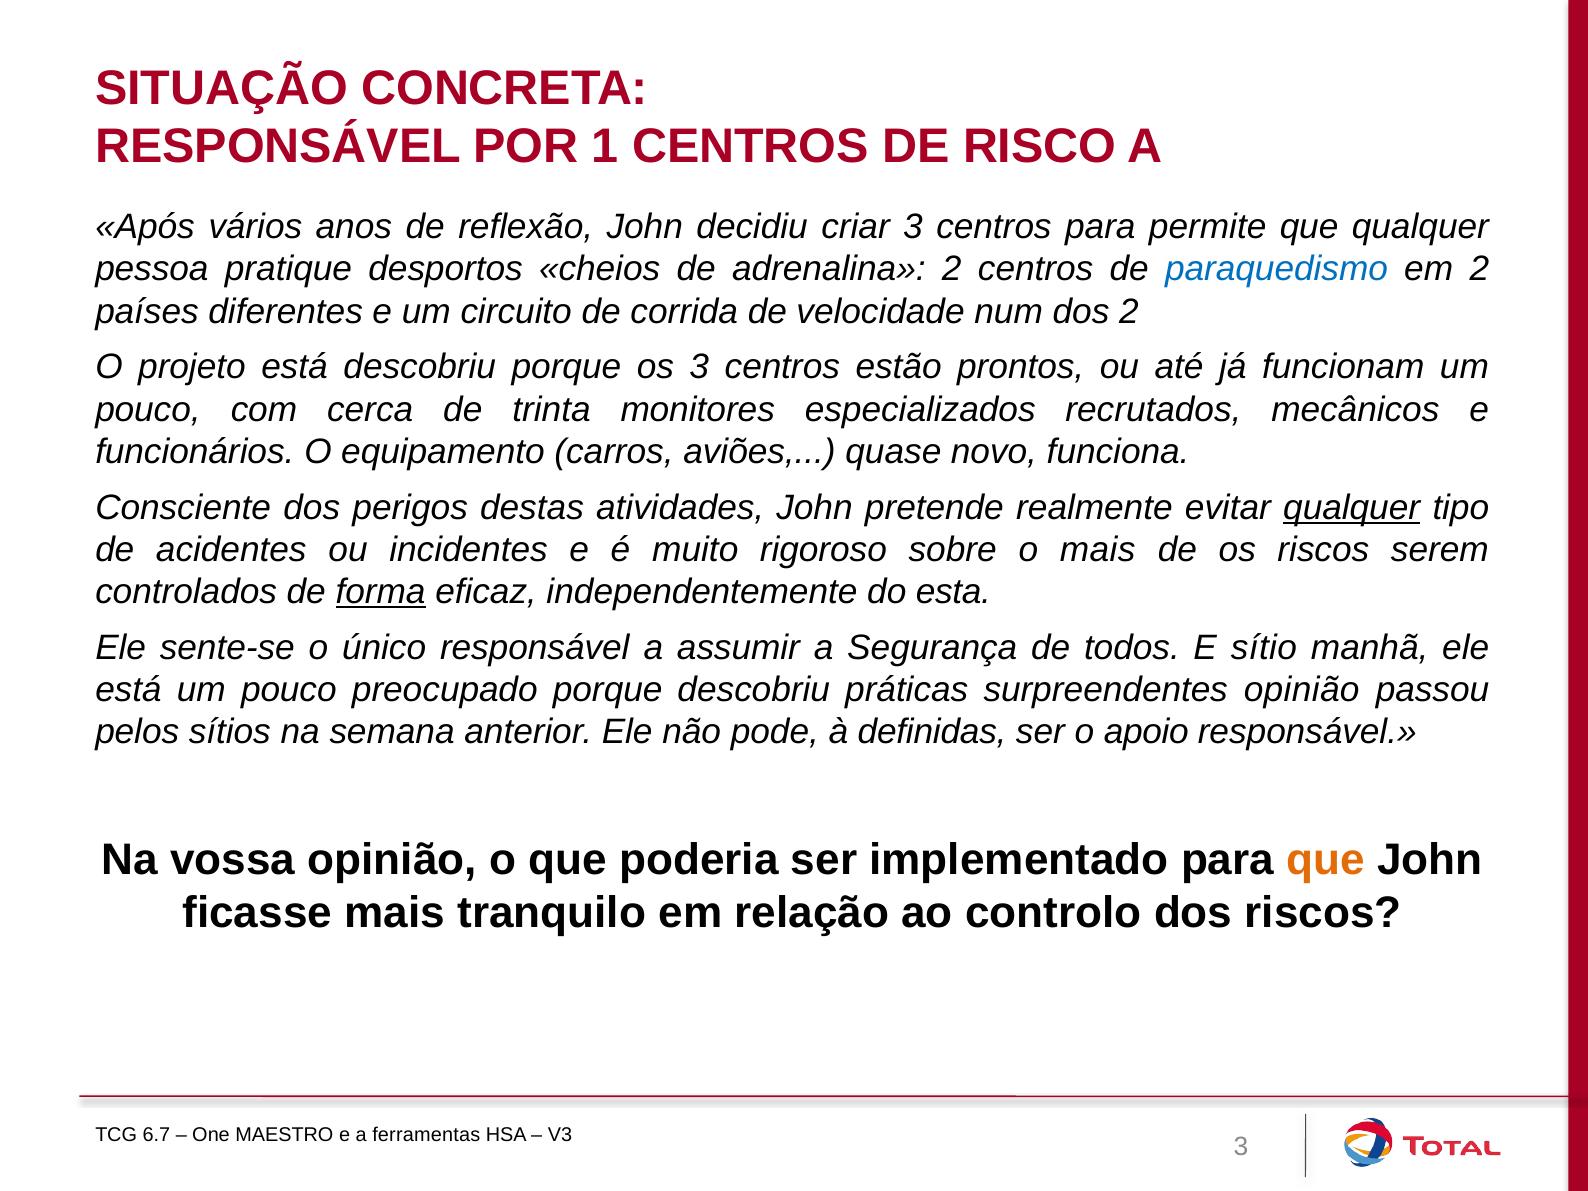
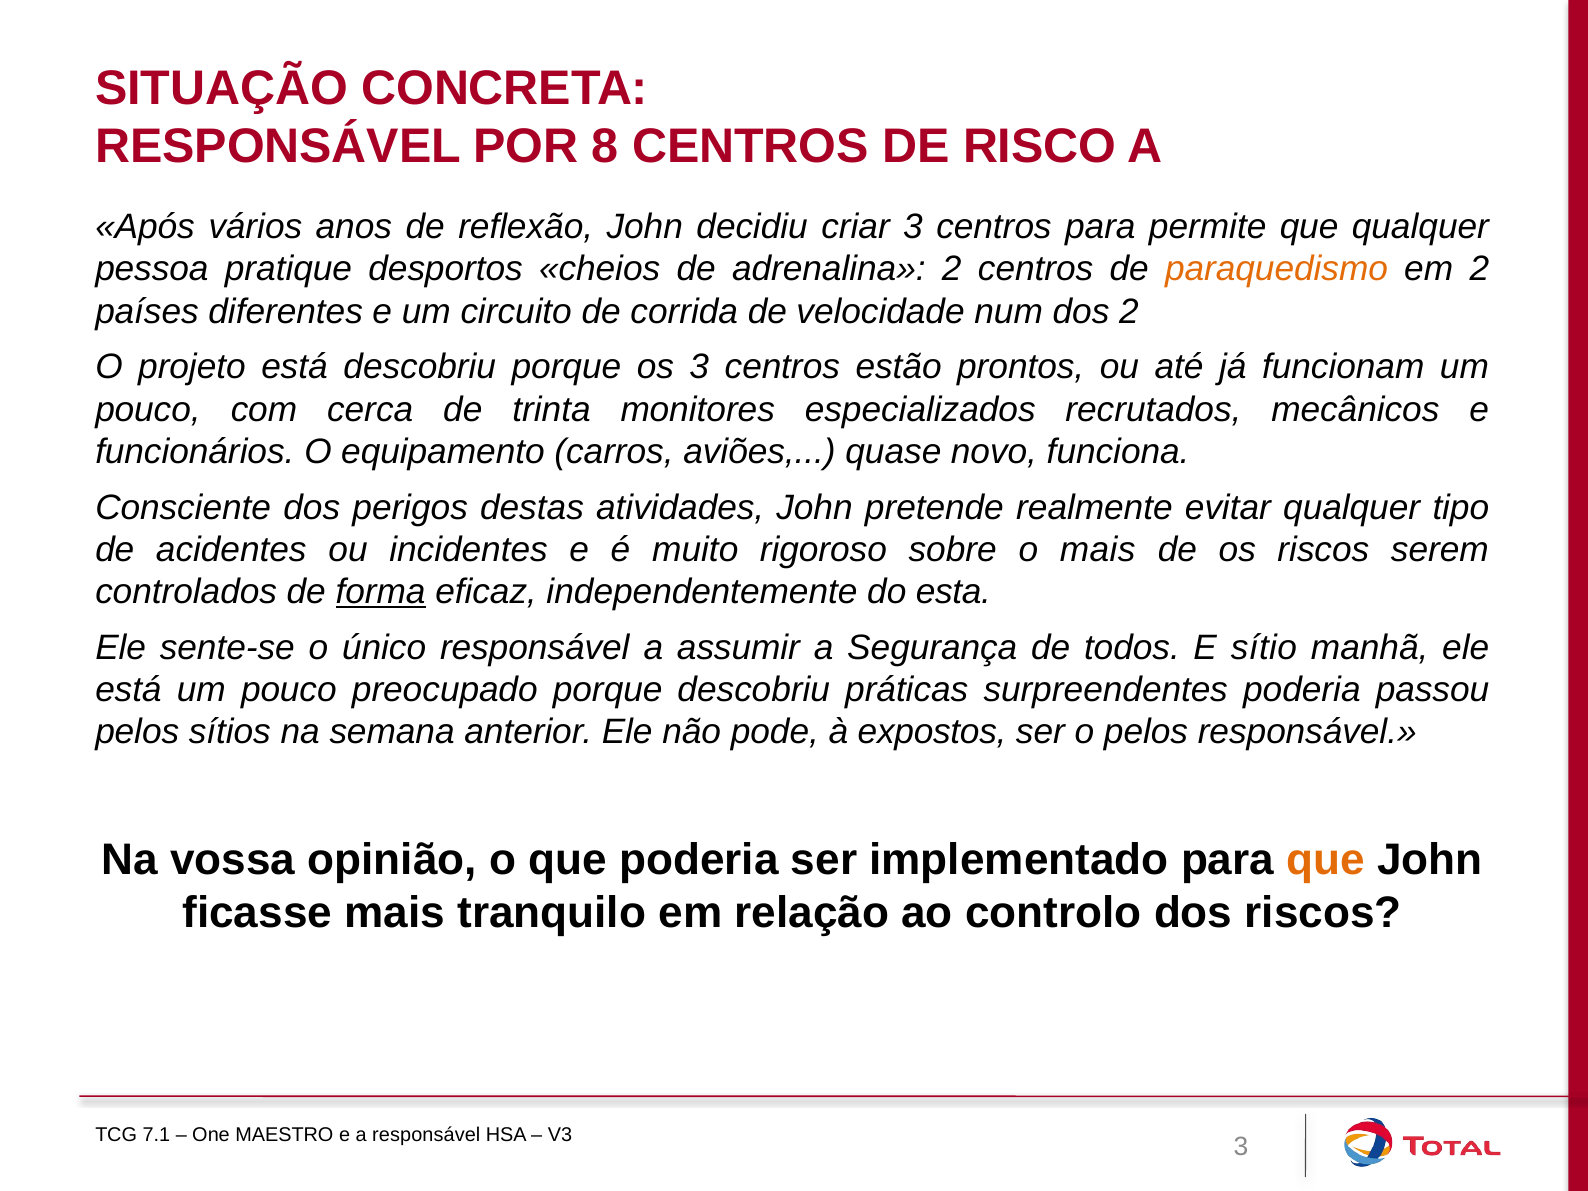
1: 1 -> 8
paraquedismo colour: blue -> orange
qualquer at (1352, 507) underline: present -> none
surpreendentes opinião: opinião -> poderia
definidas: definidas -> expostos
o apoio: apoio -> pelos
6.7: 6.7 -> 7.1
a ferramentas: ferramentas -> responsável
